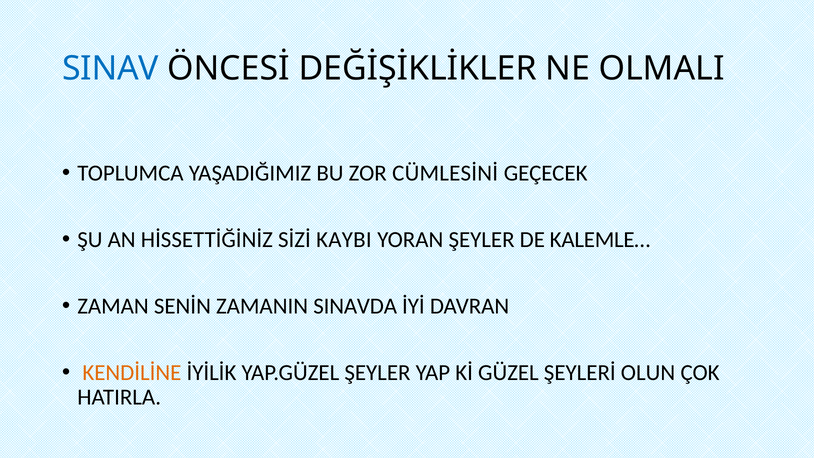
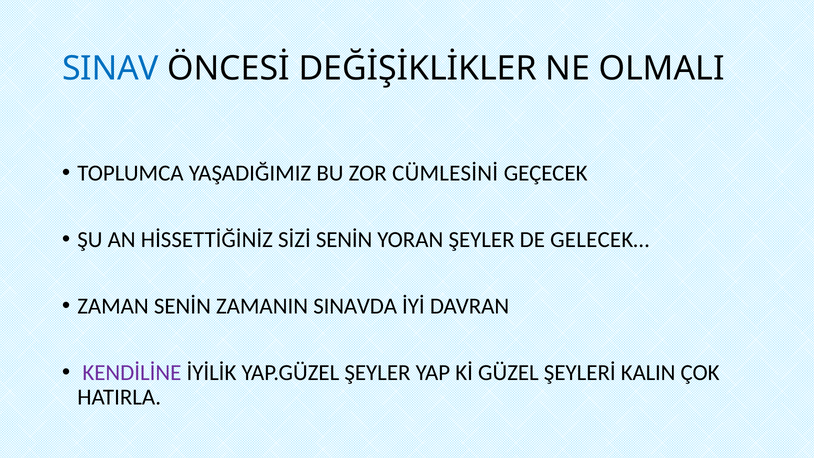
SİZİ KAYBI: KAYBI -> SENİN
KALEMLE…: KALEMLE… -> GELECEK…
KENDİLİNE colour: orange -> purple
OLUN: OLUN -> KALIN
